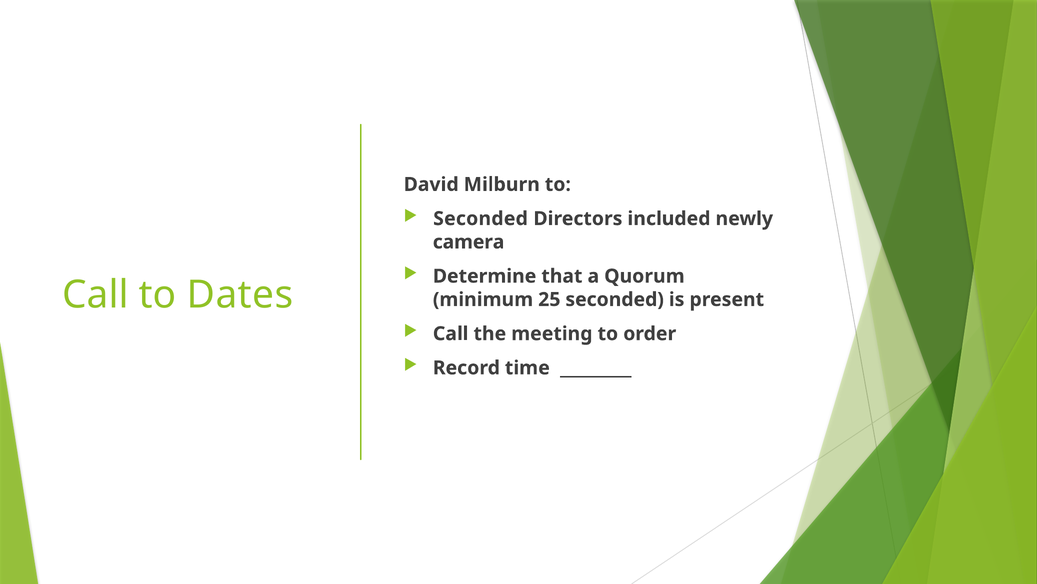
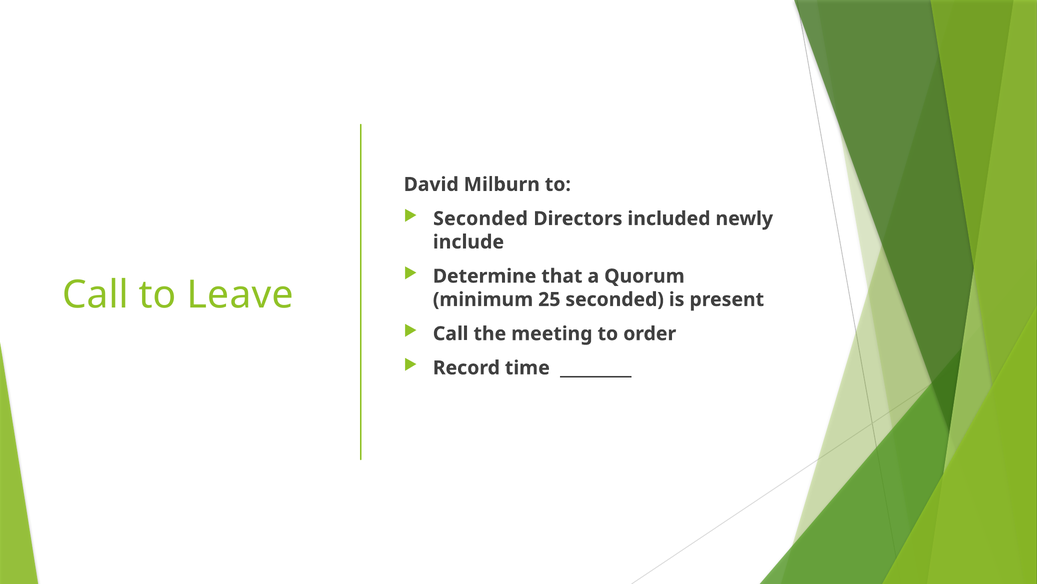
camera: camera -> include
Dates: Dates -> Leave
